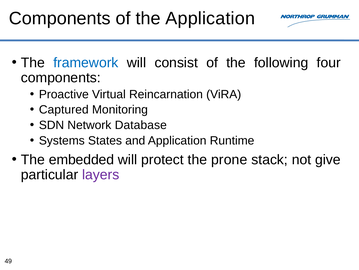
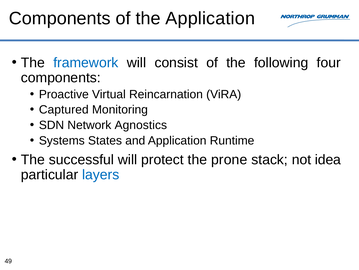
Database: Database -> Agnostics
embedded: embedded -> successful
give: give -> idea
layers colour: purple -> blue
